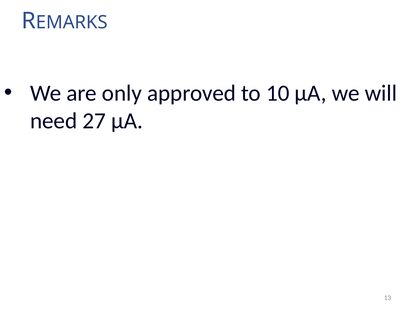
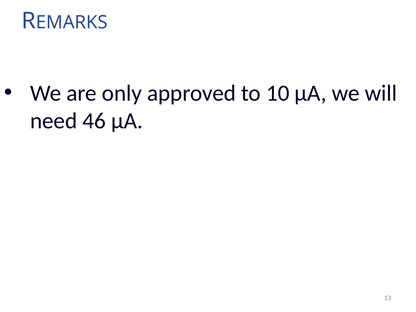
27: 27 -> 46
